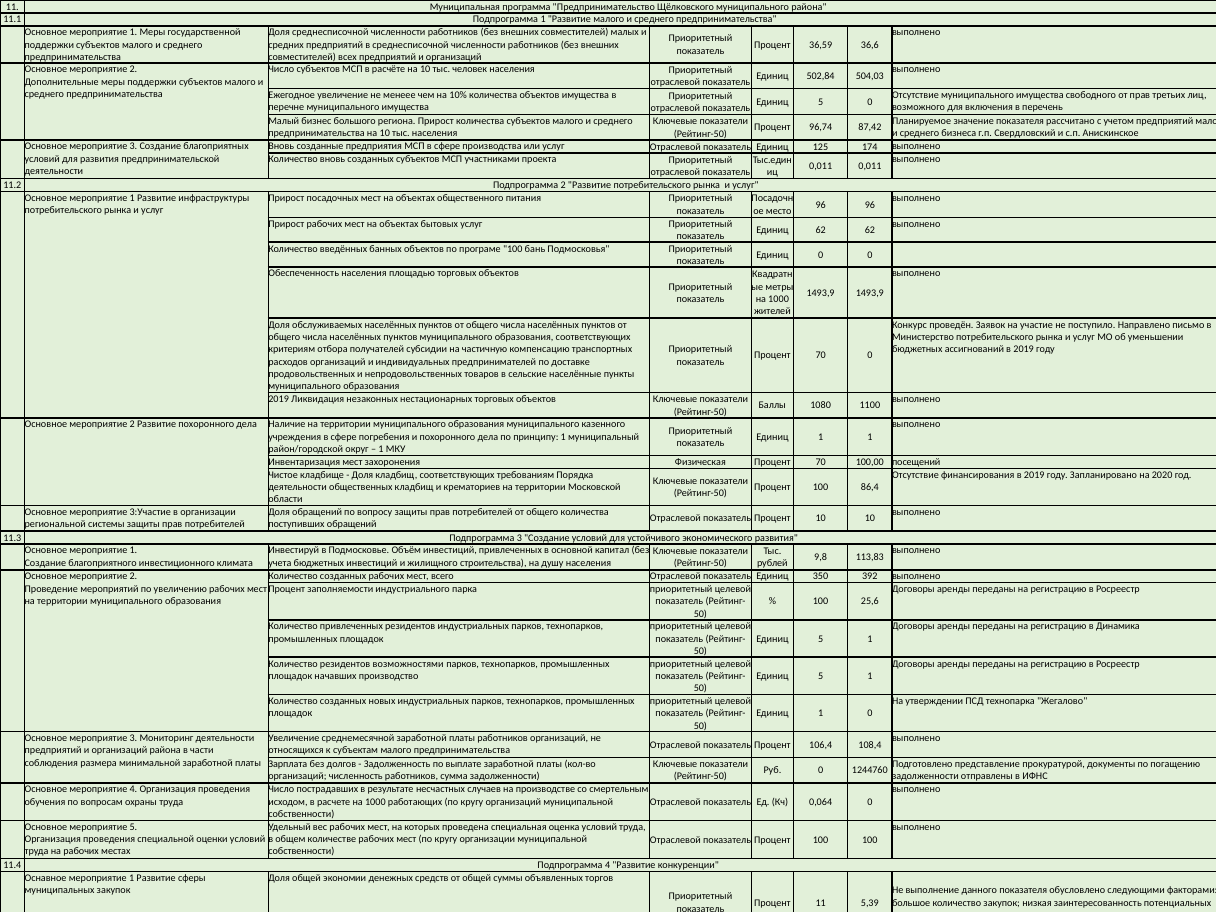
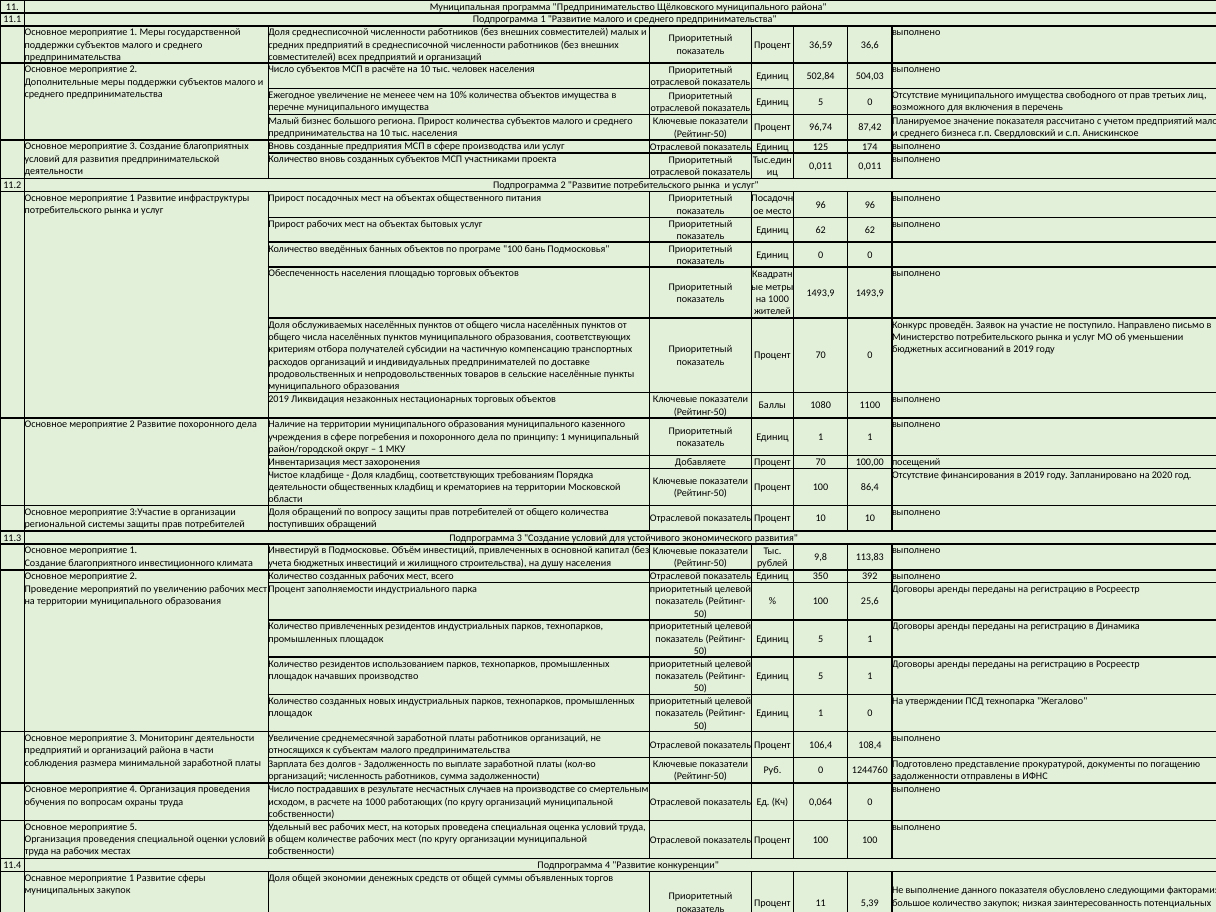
Физическая: Физическая -> Добавляете
возможностями: возможностями -> использованием
